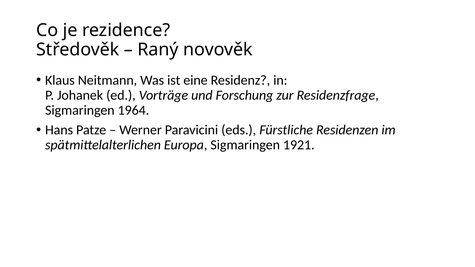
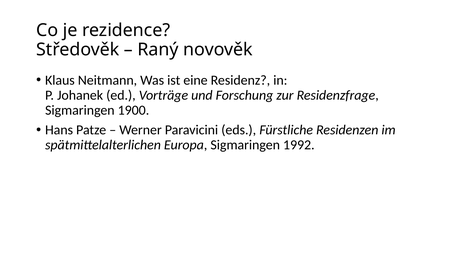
1964: 1964 -> 1900
1921: 1921 -> 1992
